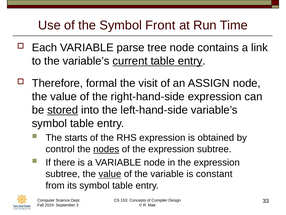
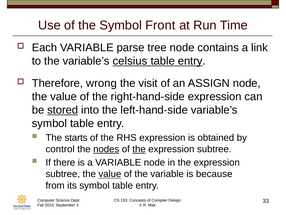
current: current -> celsius
formal: formal -> wrong
the at (139, 149) underline: none -> present
constant: constant -> because
